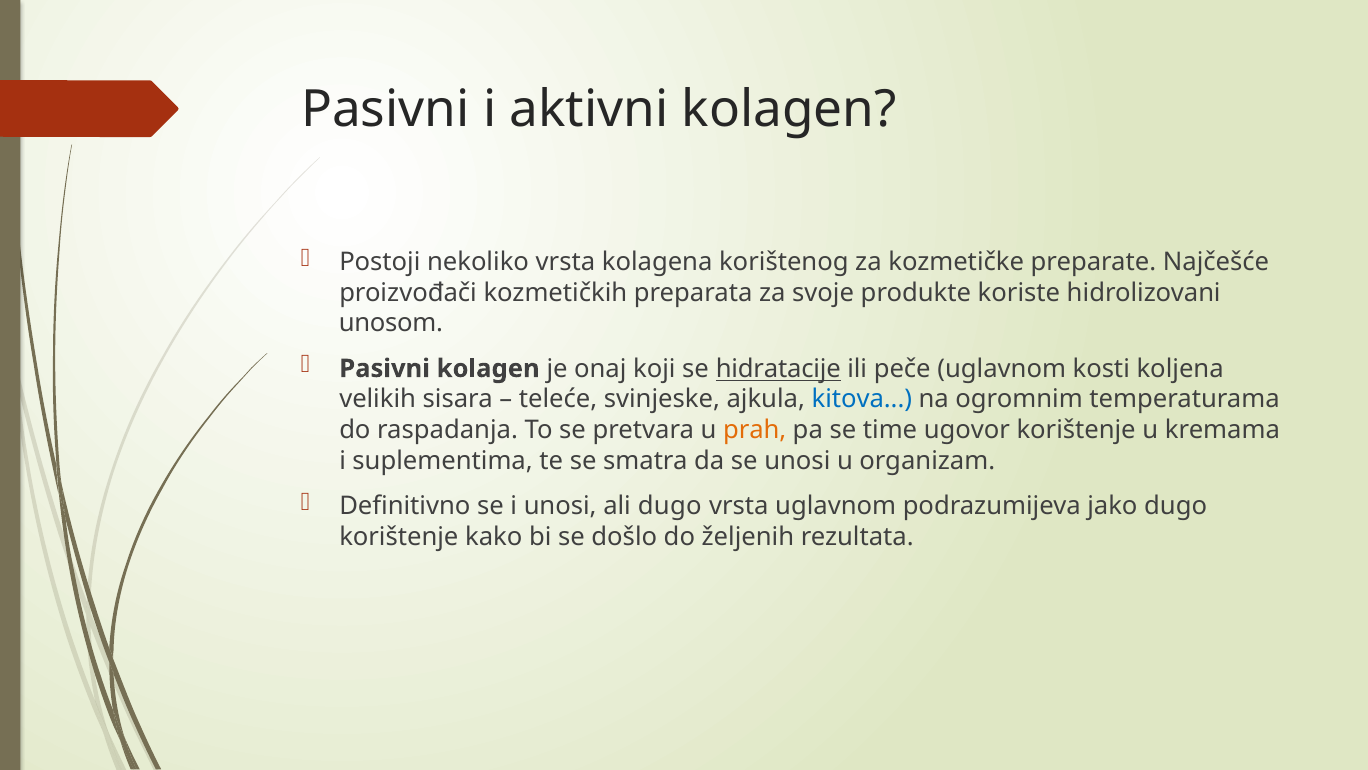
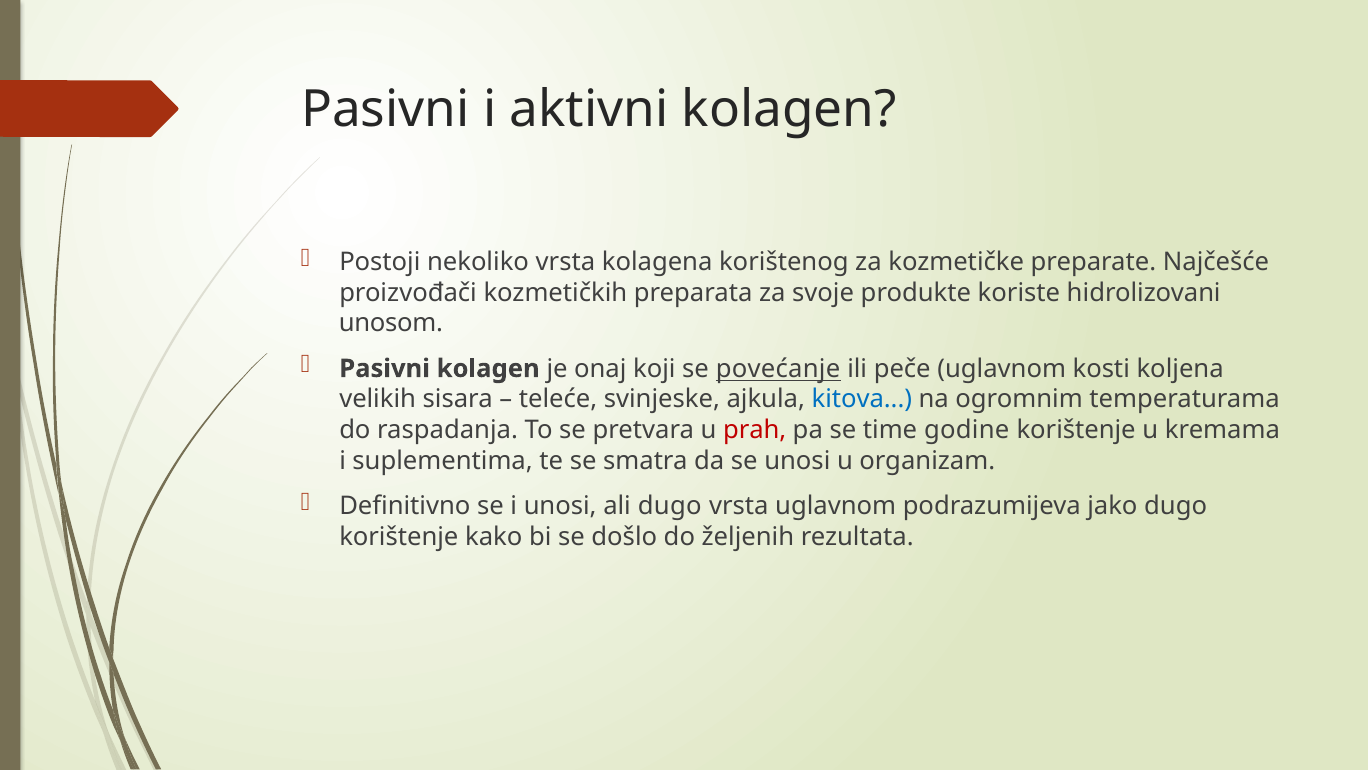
hidratacije: hidratacije -> povećanje
prah colour: orange -> red
ugovor: ugovor -> godine
